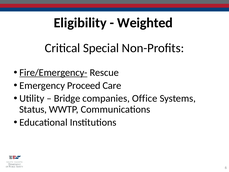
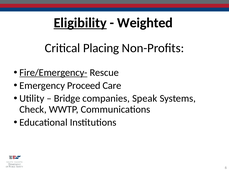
Eligibility underline: none -> present
Special: Special -> Placing
Office: Office -> Speak
Status: Status -> Check
